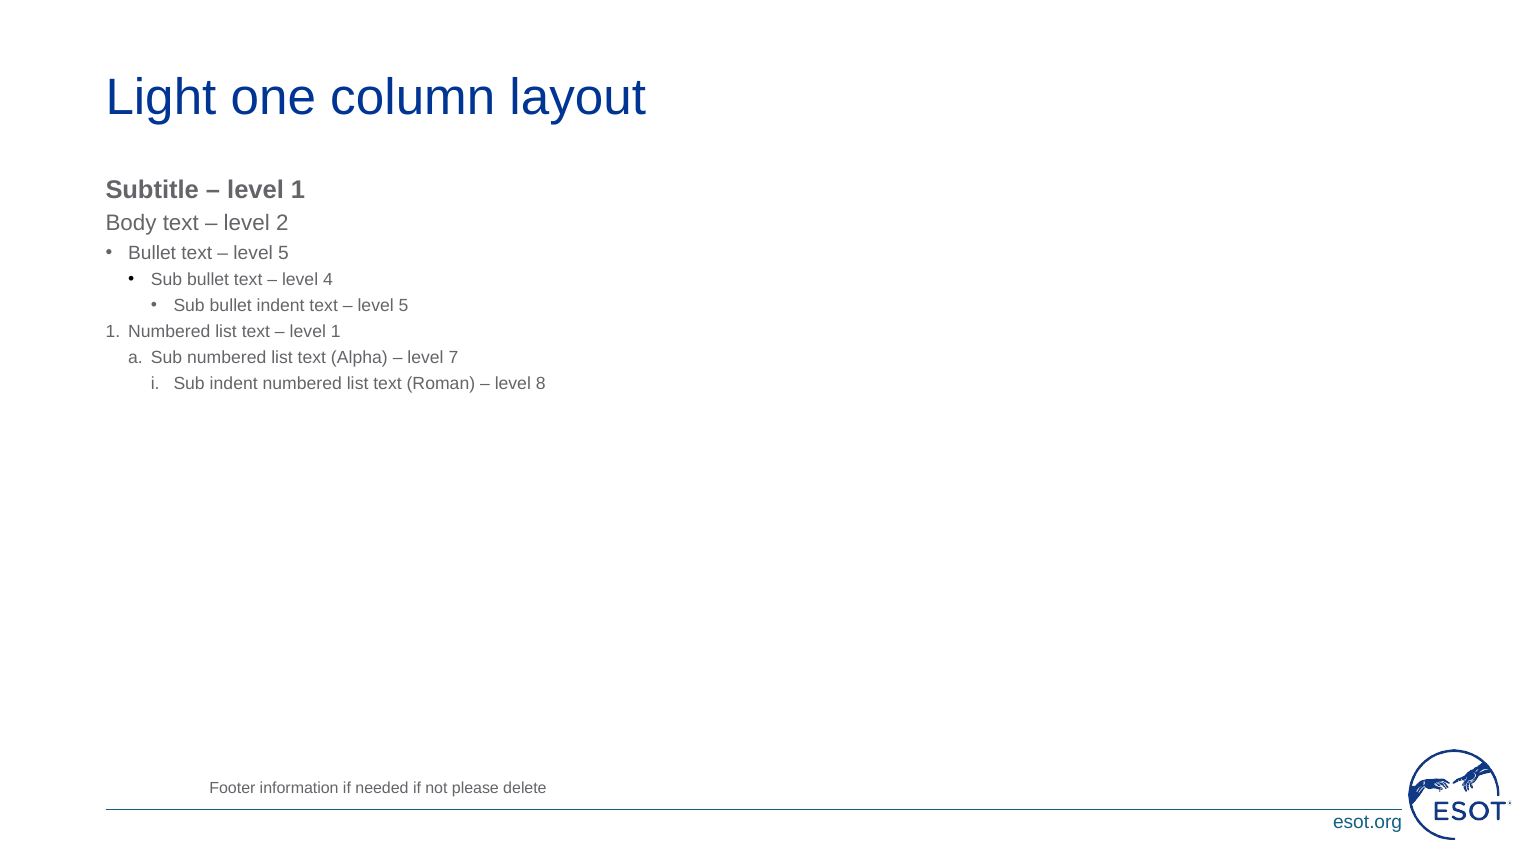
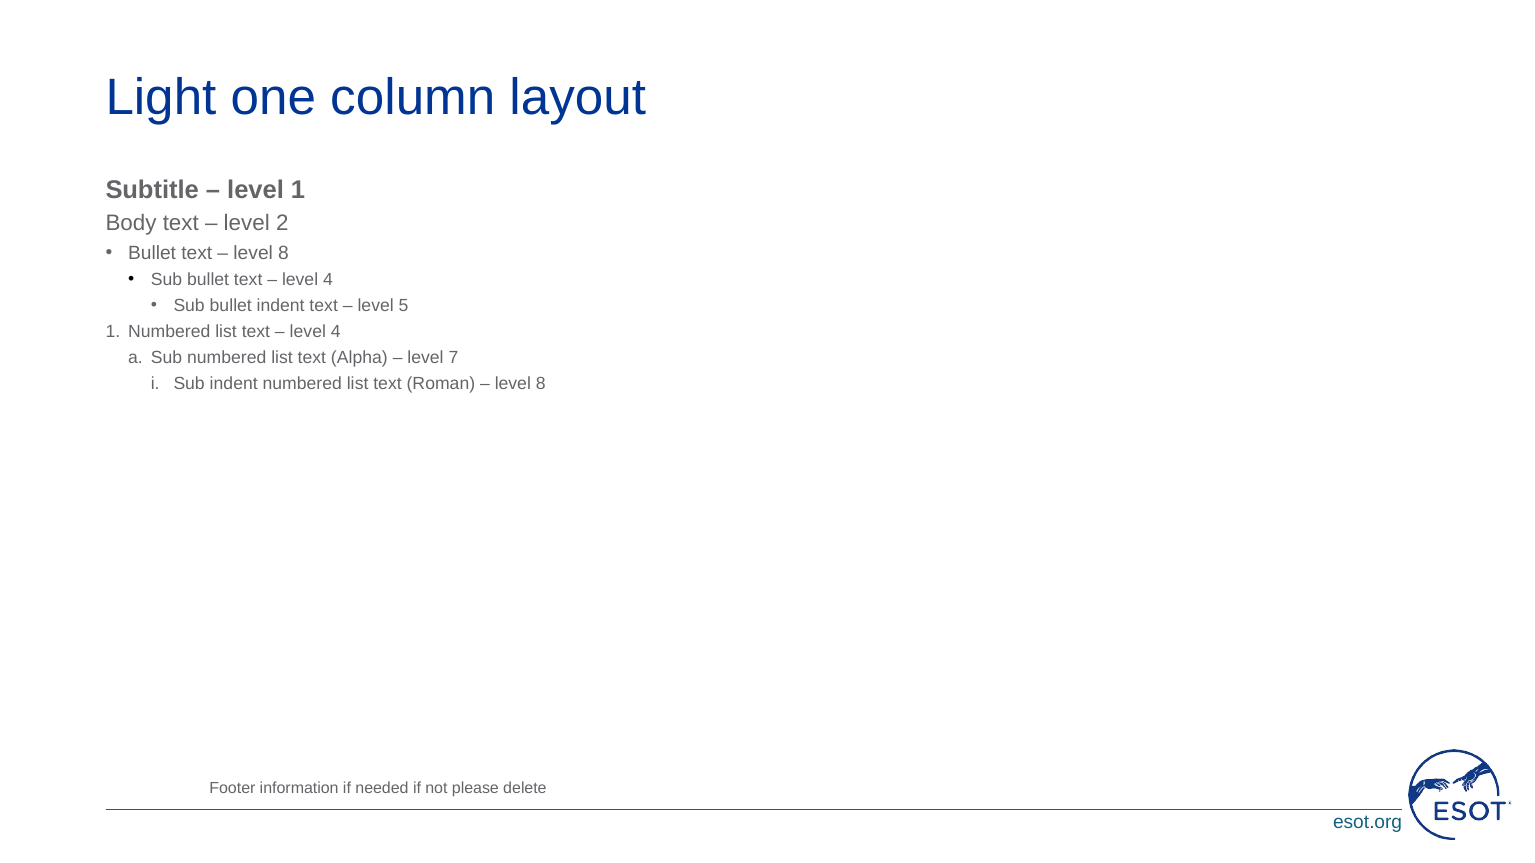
5 at (283, 253): 5 -> 8
1 at (336, 332): 1 -> 4
